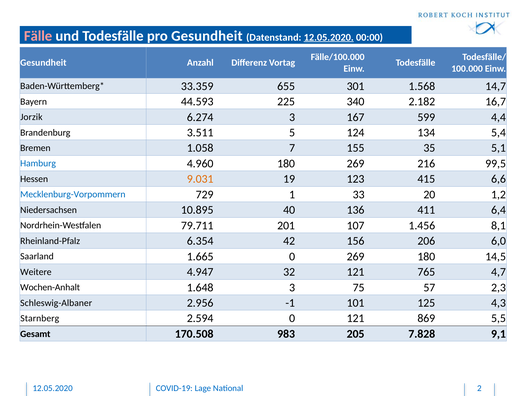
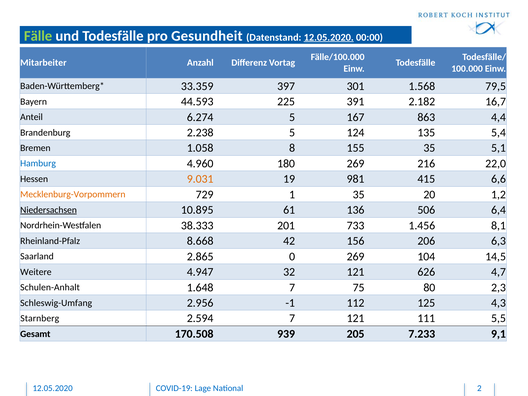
Fälle colour: pink -> light green
Gesundheit at (43, 63): Gesundheit -> Mitarbeiter
655: 655 -> 397
14,7: 14,7 -> 79,5
340: 340 -> 391
Jorzik: Jorzik -> Anteil
6.274 3: 3 -> 5
599: 599 -> 863
3.511: 3.511 -> 2.238
134: 134 -> 135
7: 7 -> 8
99,5: 99,5 -> 22,0
123: 123 -> 981
Mecklenburg-Vorpommern colour: blue -> orange
1 33: 33 -> 35
Niedersachsen underline: none -> present
40: 40 -> 61
411: 411 -> 506
79.711: 79.711 -> 38.333
107: 107 -> 733
6.354: 6.354 -> 8.668
6,0: 6,0 -> 6,3
1.665: 1.665 -> 2.865
269 180: 180 -> 104
765: 765 -> 626
Wochen-Anhalt: Wochen-Anhalt -> Schulen-Anhalt
1.648 3: 3 -> 7
57: 57 -> 80
Schleswig-Albaner: Schleswig-Albaner -> Schleswig-Umfang
101: 101 -> 112
2.594 0: 0 -> 7
869: 869 -> 111
983: 983 -> 939
7.828: 7.828 -> 7.233
